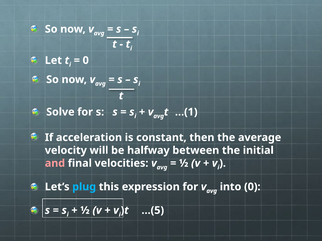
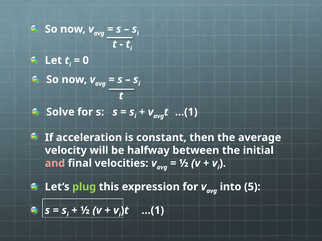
plug colour: light blue -> light green
into 0: 0 -> 5
…(5 at (153, 211): …(5 -> …(1
